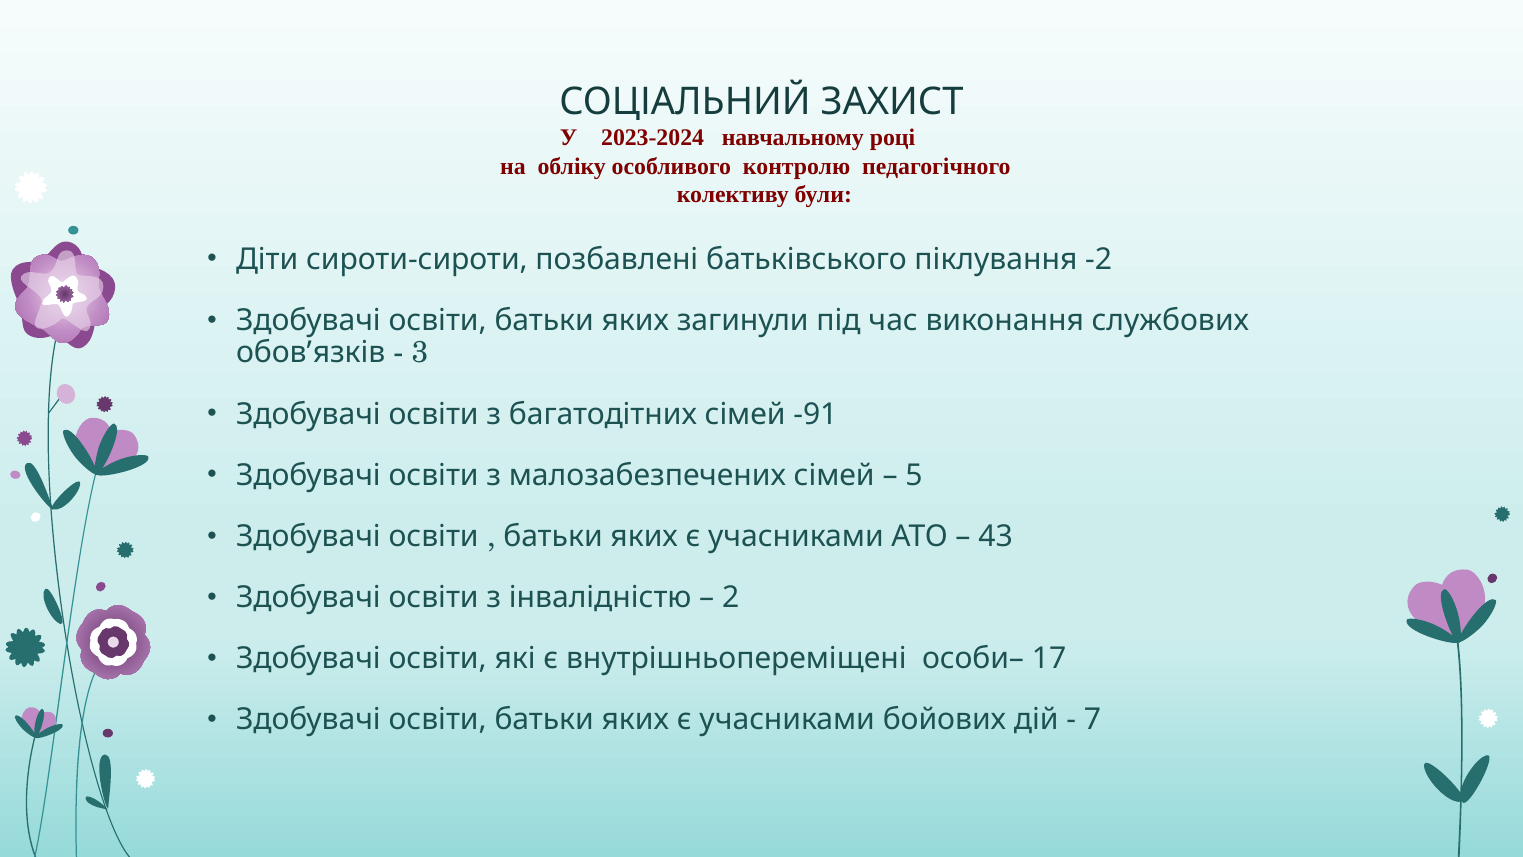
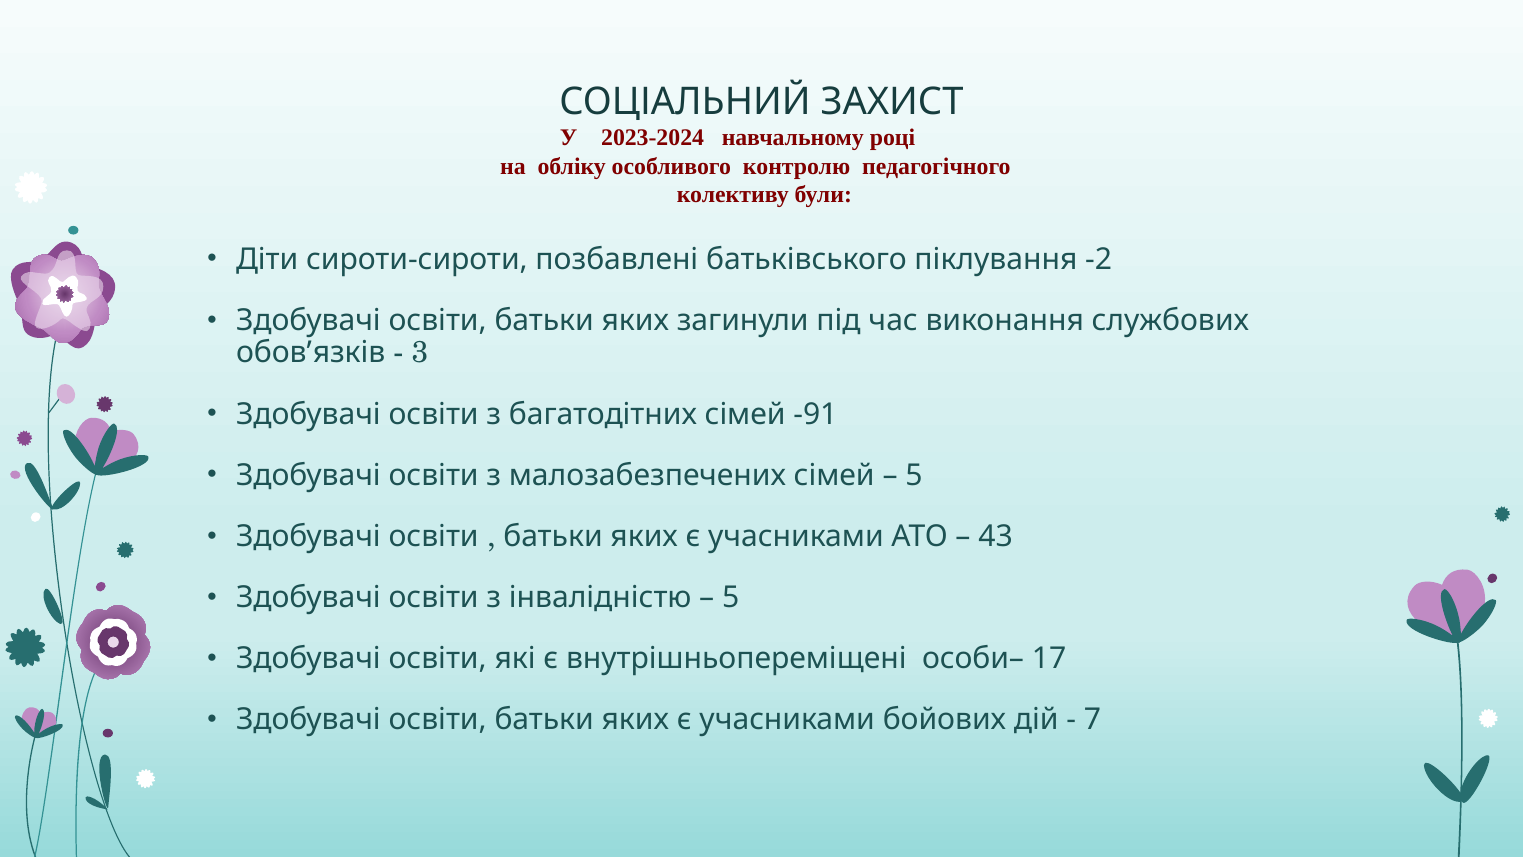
2 at (731, 597): 2 -> 5
